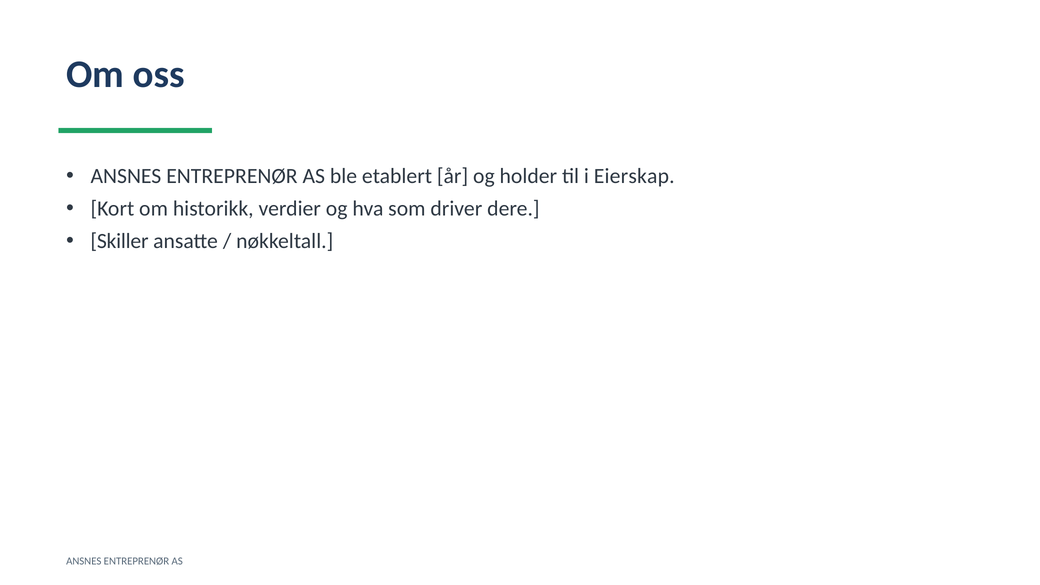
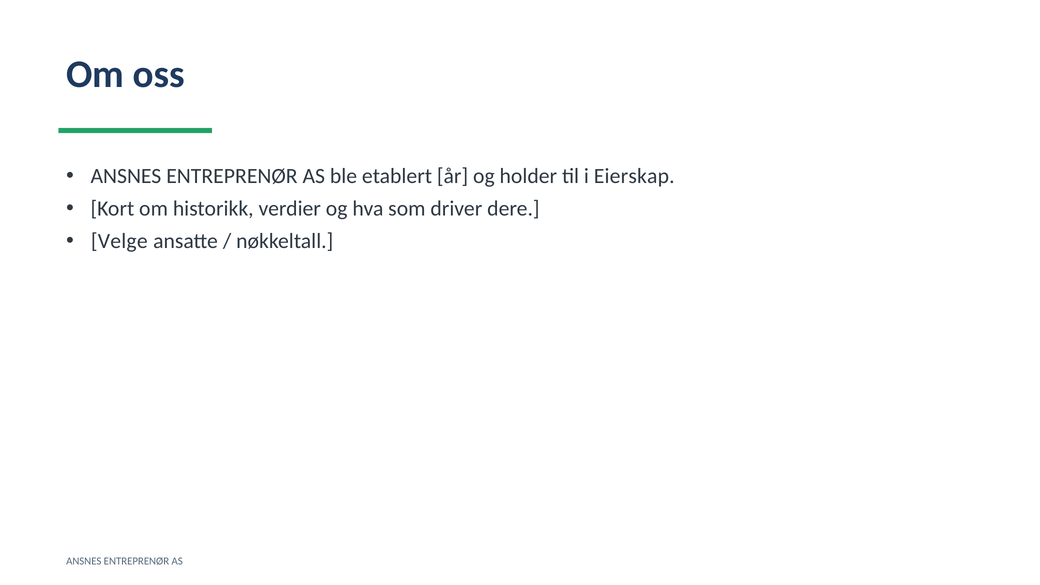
Skiller: Skiller -> Velge
